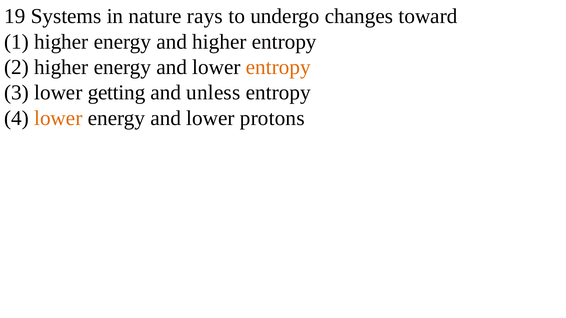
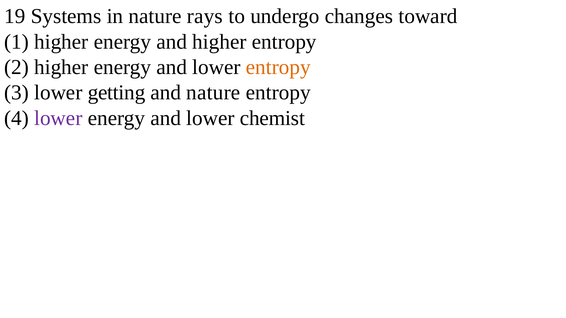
and unless: unless -> nature
lower at (58, 118) colour: orange -> purple
protons: protons -> chemist
